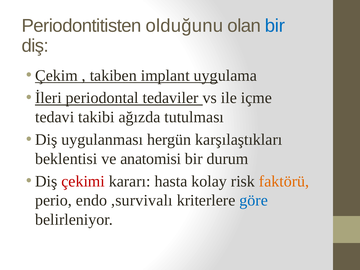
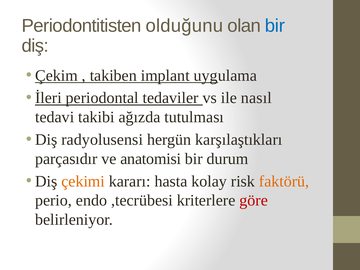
içme: içme -> nasıl
uygulanması: uygulanması -> radyolusensi
beklentisi: beklentisi -> parçasıdır
çekimi colour: red -> orange
,survivalı: ,survivalı -> ,tecrübesi
göre colour: blue -> red
